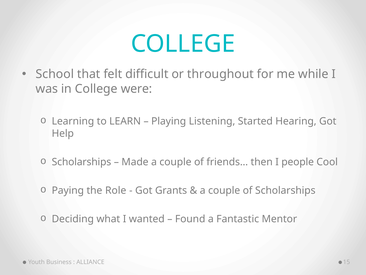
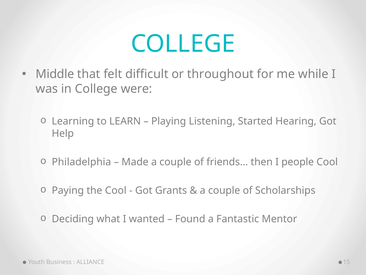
School: School -> Middle
Scholarships at (81, 162): Scholarships -> Philadelphia
the Role: Role -> Cool
